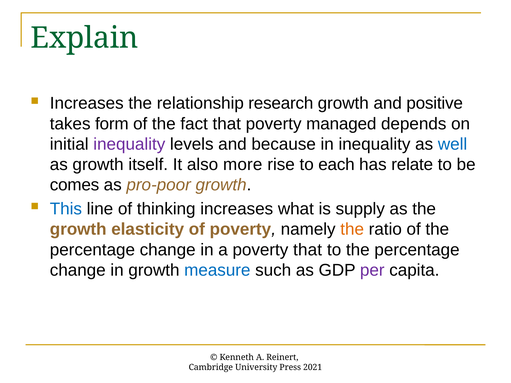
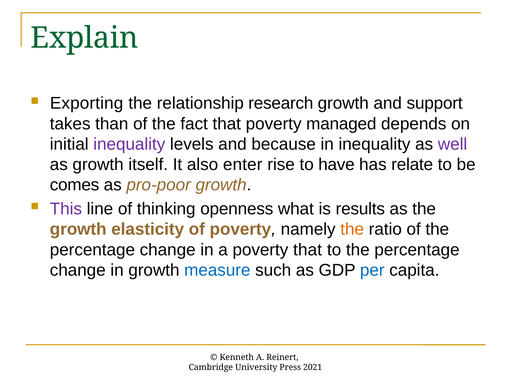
Increases at (87, 103): Increases -> Exporting
positive: positive -> support
form: form -> than
well colour: blue -> purple
more: more -> enter
each: each -> have
This colour: blue -> purple
thinking increases: increases -> openness
supply: supply -> results
per colour: purple -> blue
